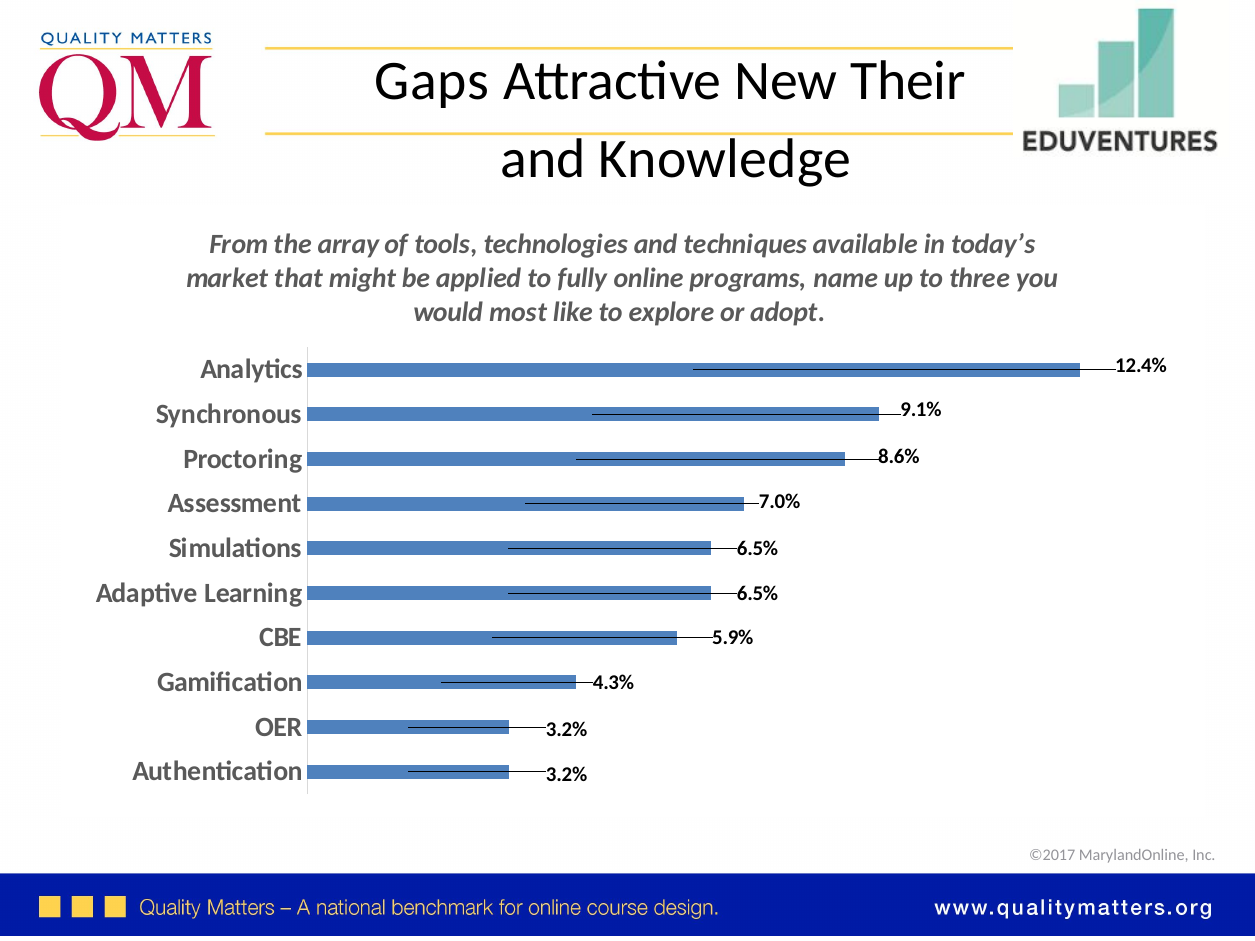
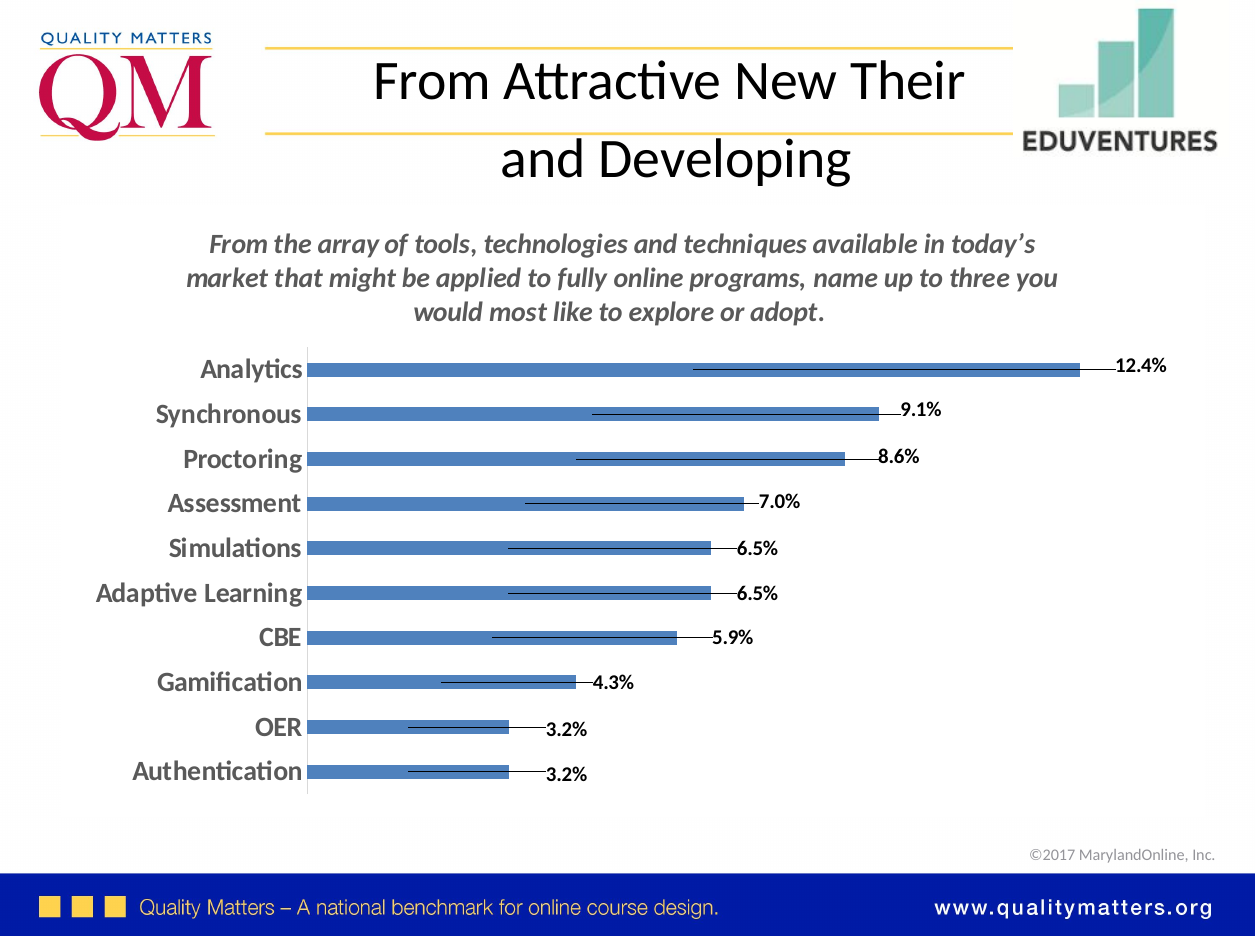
Gaps at (432, 81): Gaps -> From
Knowledge: Knowledge -> Developing
